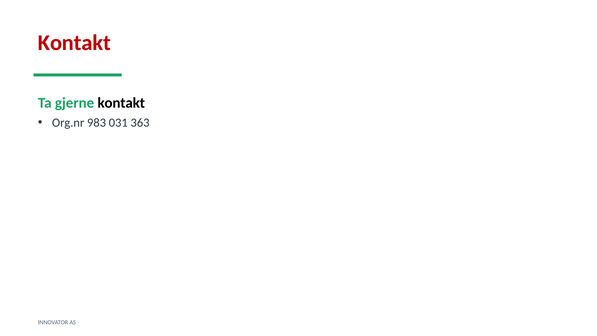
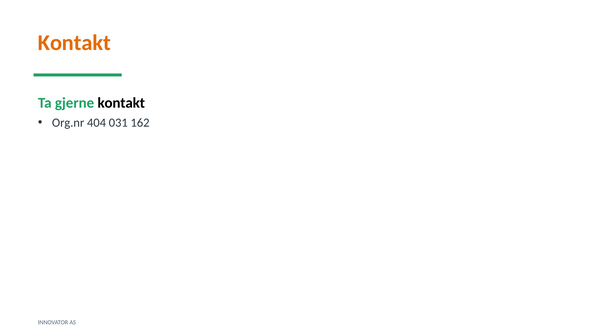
Kontakt at (74, 43) colour: red -> orange
983: 983 -> 404
363: 363 -> 162
